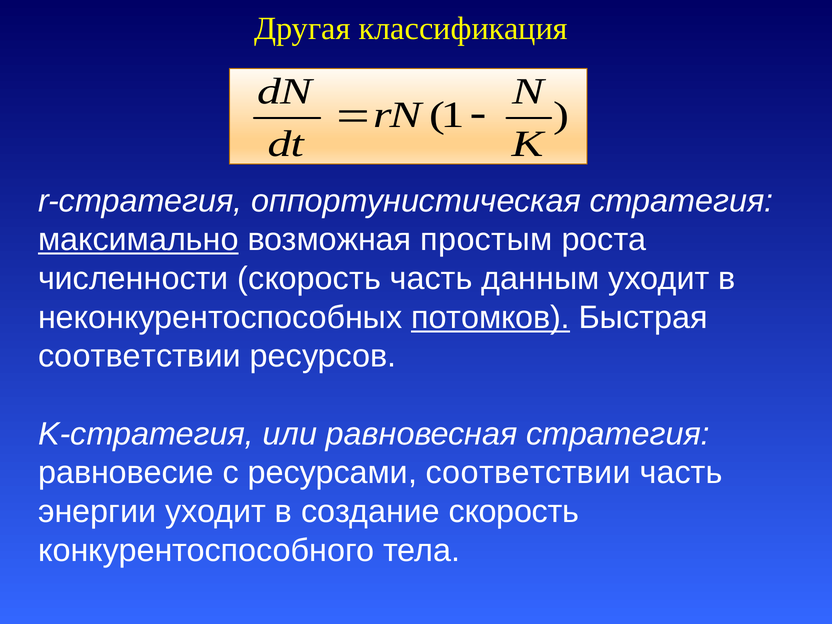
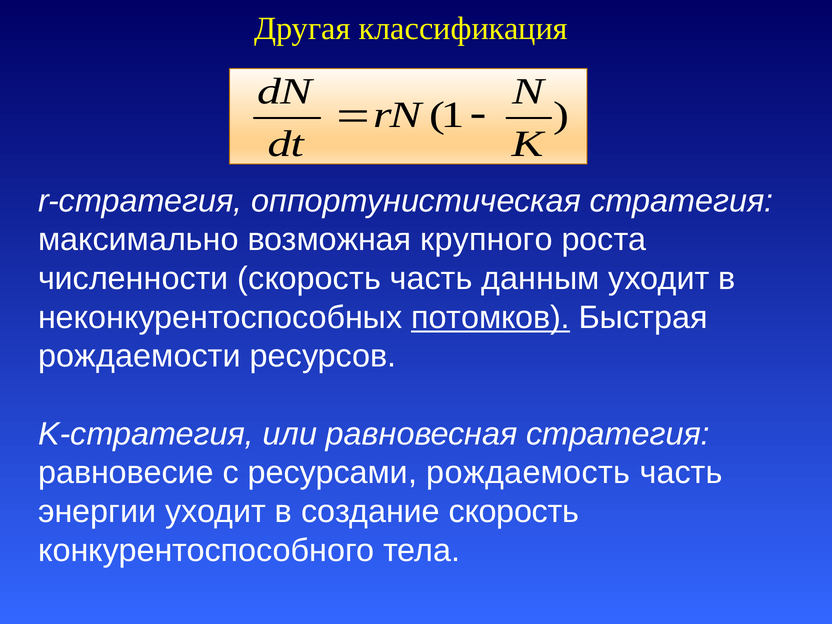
максимально underline: present -> none
простым: простым -> крупного
соответствии at (140, 356): соответствии -> рождаемости
ресурсами соответствии: соответствии -> рождаемость
